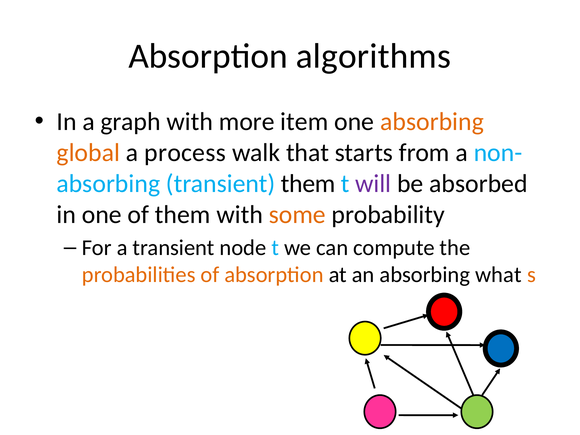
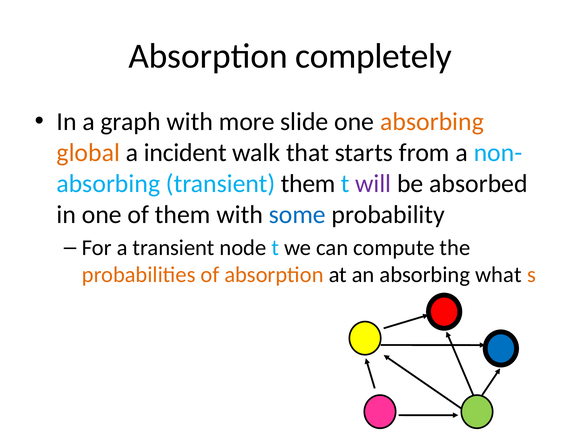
algorithms: algorithms -> completely
item: item -> slide
process: process -> incident
some colour: orange -> blue
